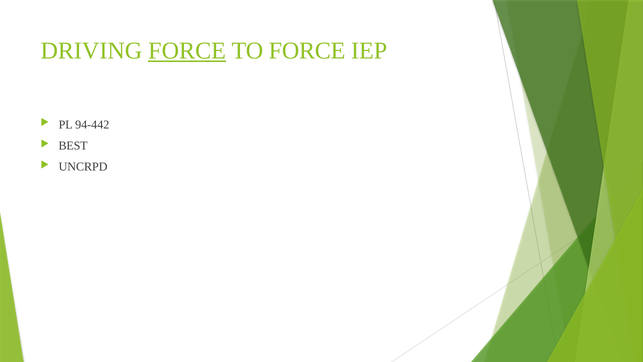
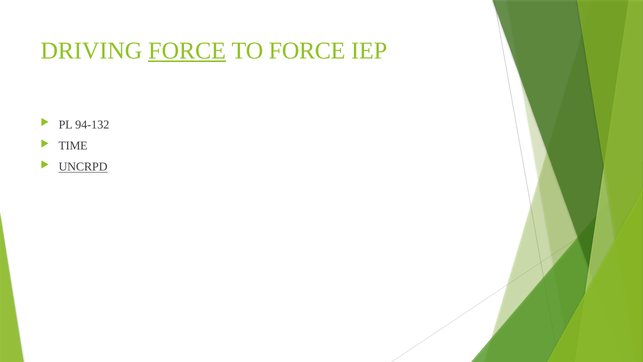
94-442: 94-442 -> 94-132
BEST: BEST -> TIME
UNCRPD underline: none -> present
